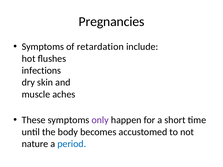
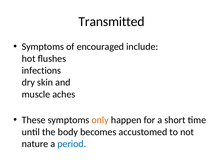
Pregnancies: Pregnancies -> Transmitted
retardation: retardation -> encouraged
only colour: purple -> orange
